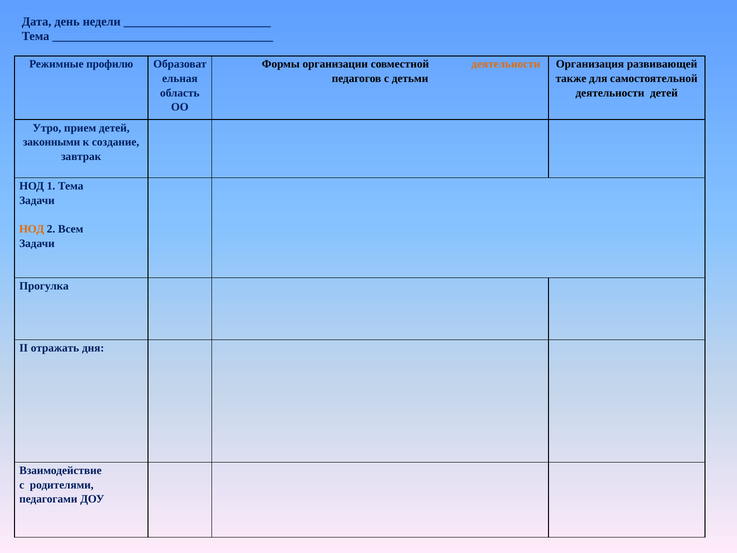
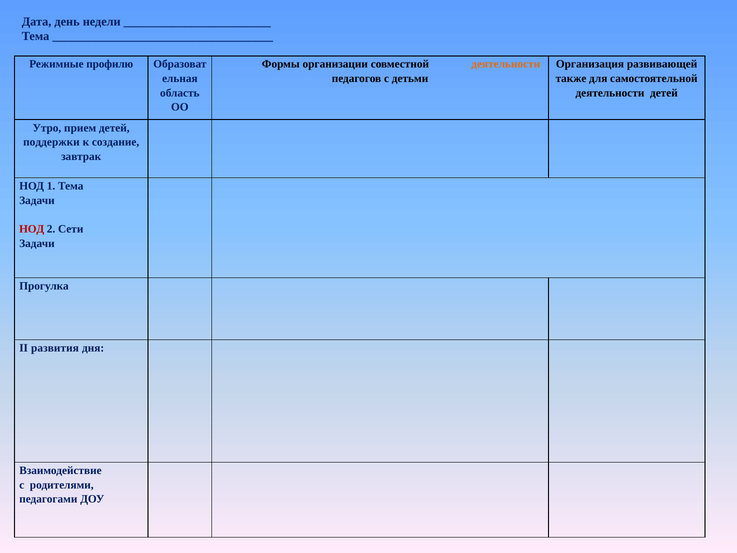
законными: законными -> поддержки
НОД at (32, 229) colour: orange -> red
Всем: Всем -> Сети
отражать: отражать -> развития
